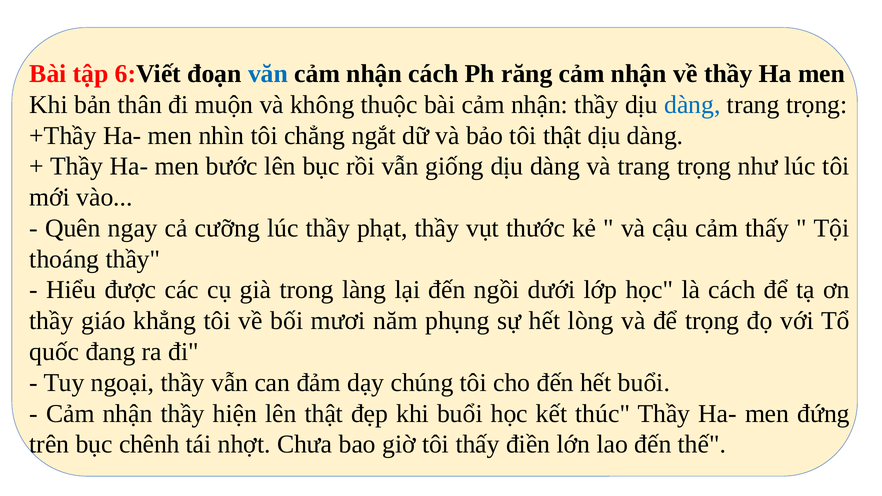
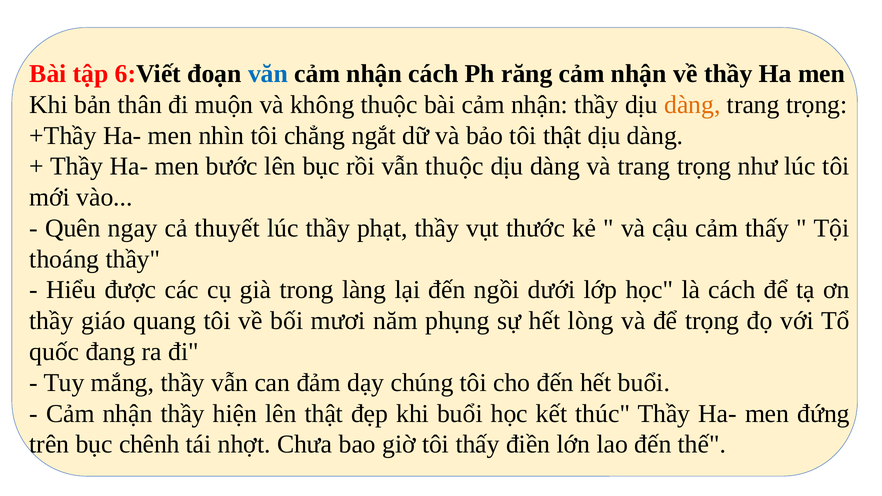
dàng at (692, 105) colour: blue -> orange
vẫn giống: giống -> thuộc
cưỡng: cưỡng -> thuyết
khẳng: khẳng -> quang
ngoại: ngoại -> mắng
